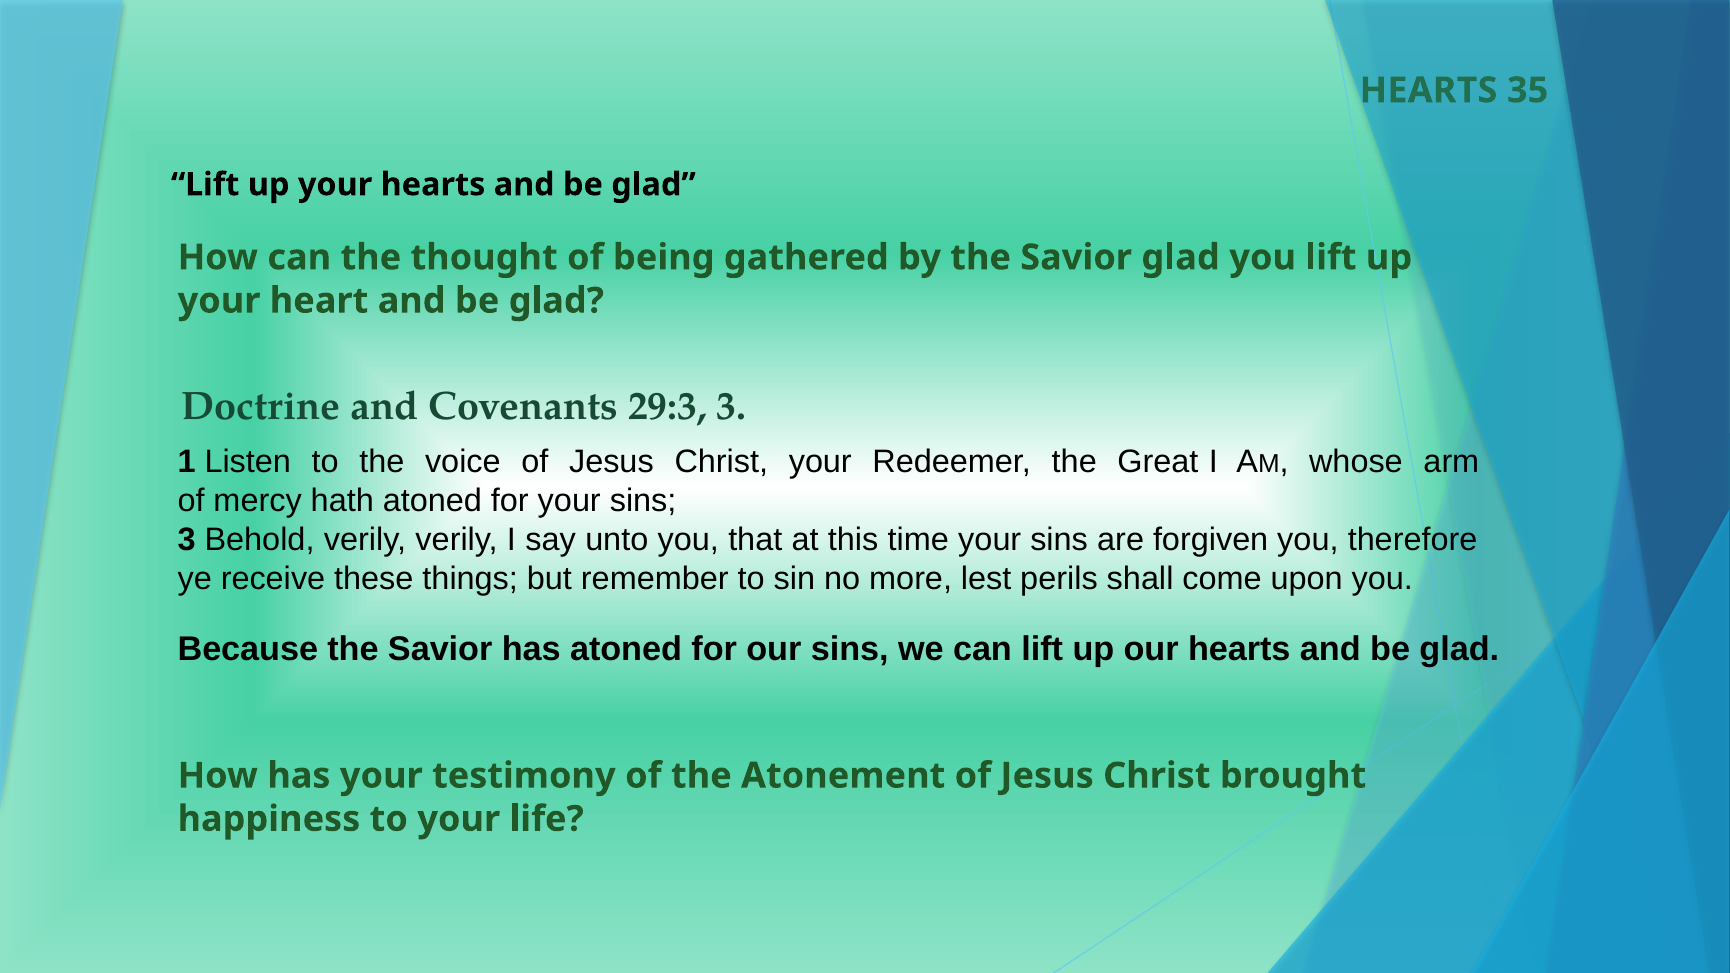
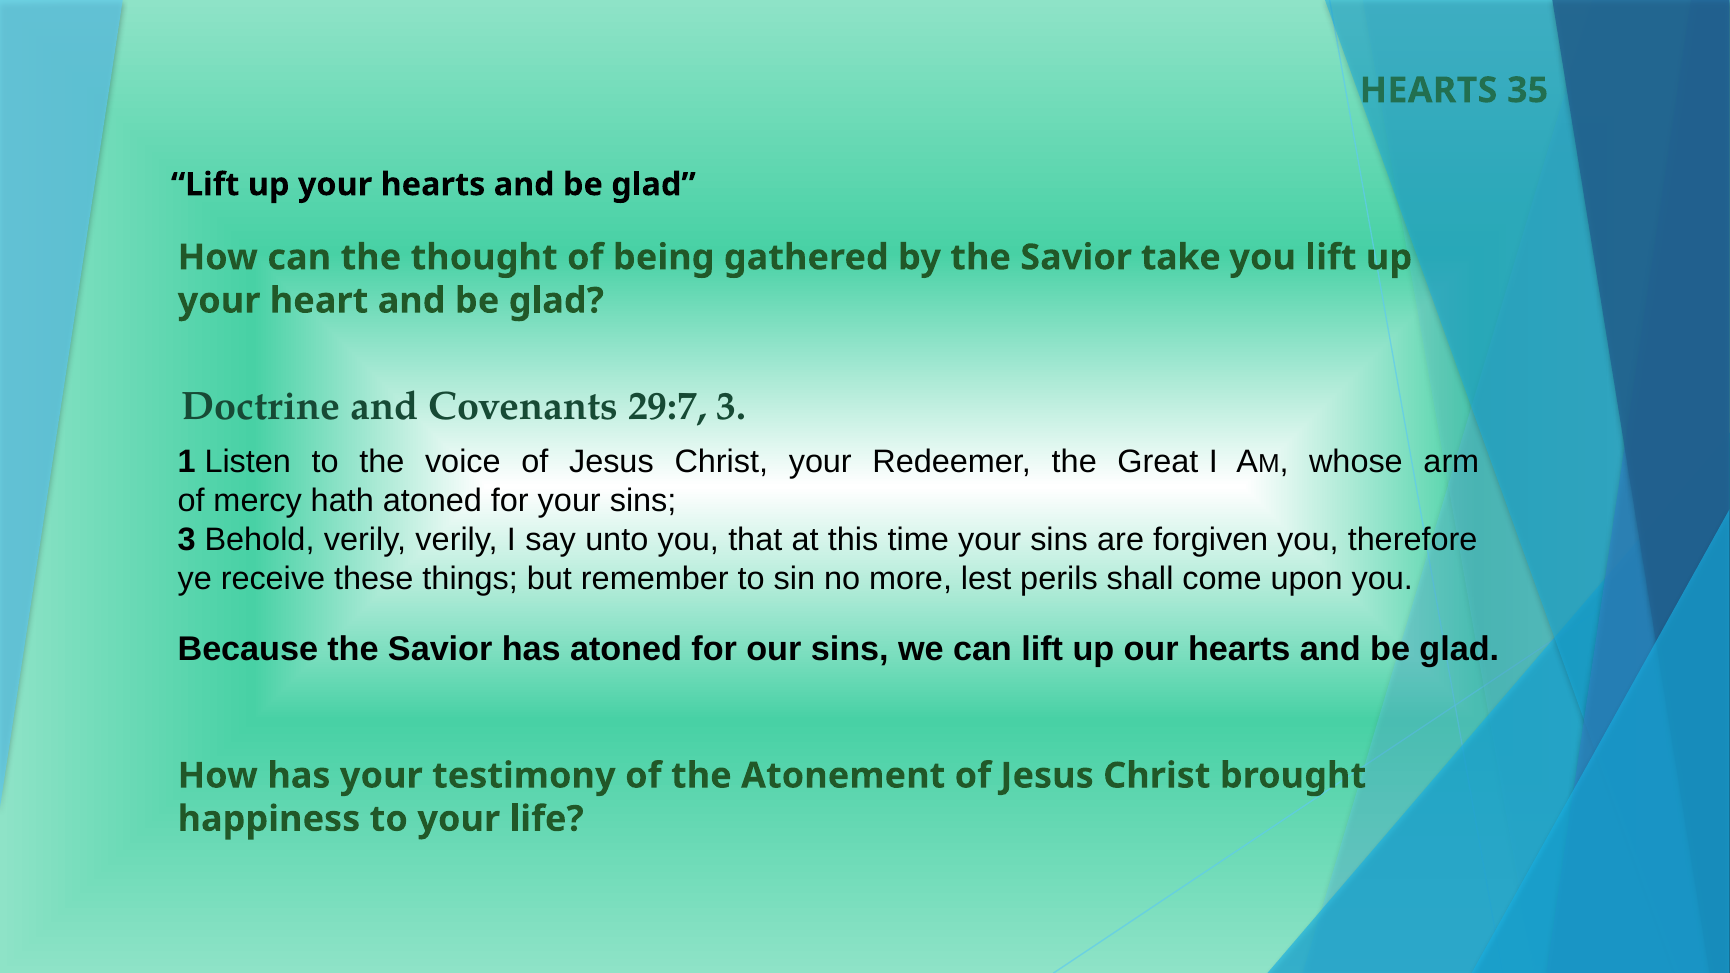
Savior glad: glad -> take
29:3: 29:3 -> 29:7
